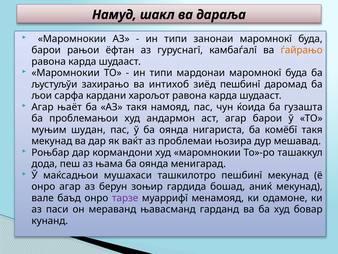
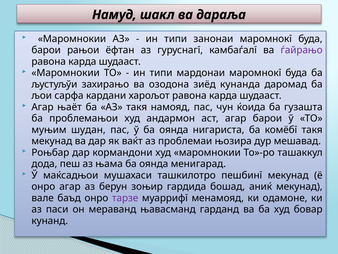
ѓайрањо colour: orange -> purple
интихоб: интихоб -> озодона
зиёд пешбинї: пешбинї -> кунанда
